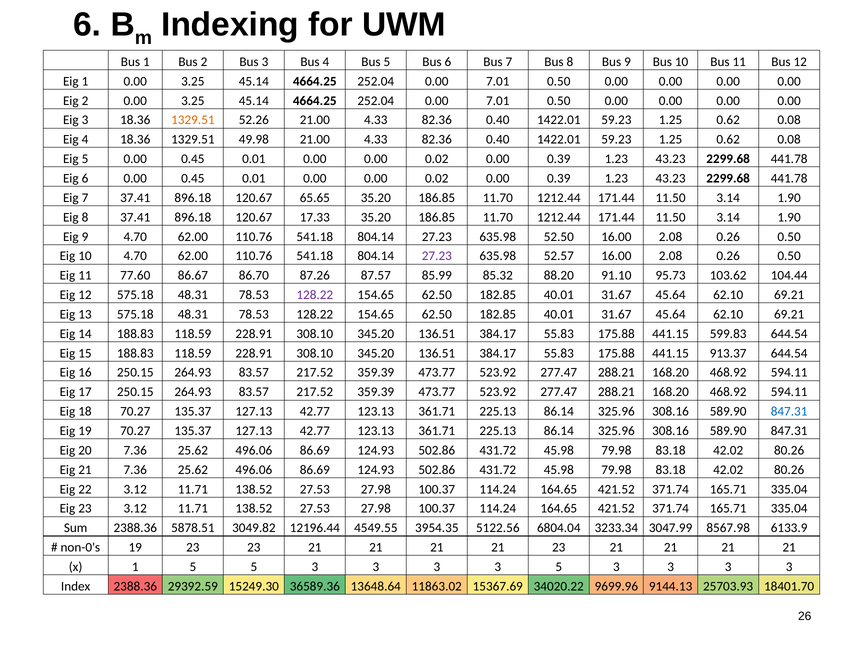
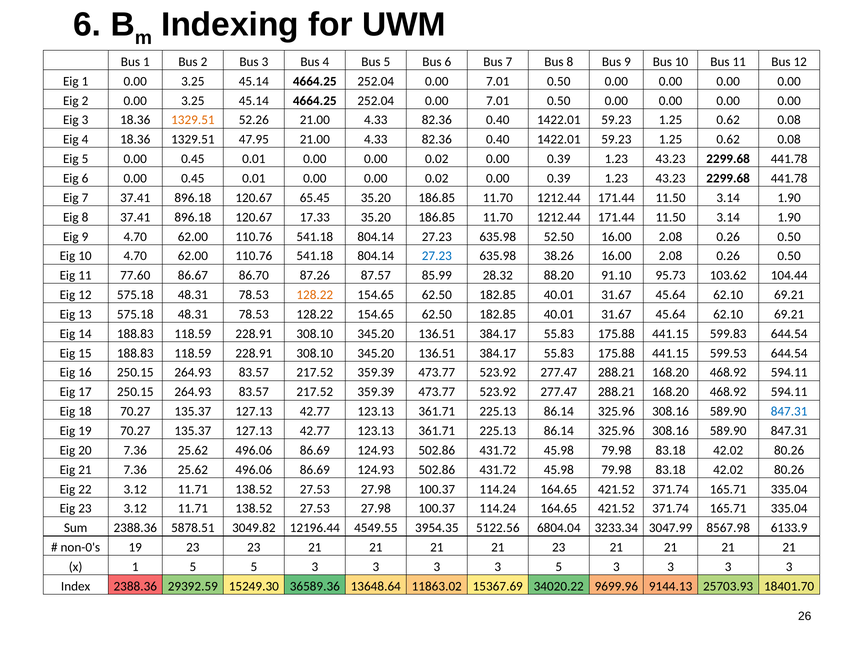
49.98: 49.98 -> 47.95
65.65: 65.65 -> 65.45
27.23 at (437, 256) colour: purple -> blue
52.57: 52.57 -> 38.26
85.32: 85.32 -> 28.32
128.22 at (315, 295) colour: purple -> orange
913.37: 913.37 -> 599.53
